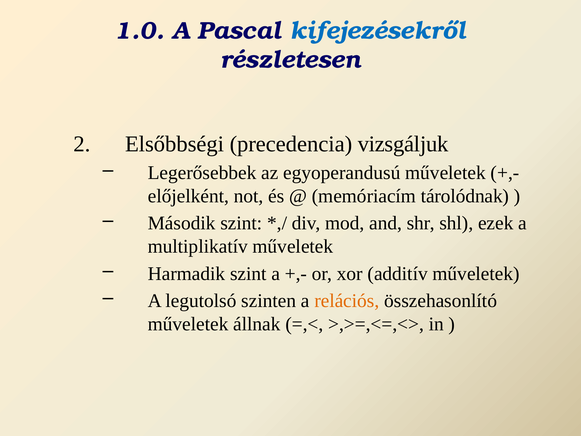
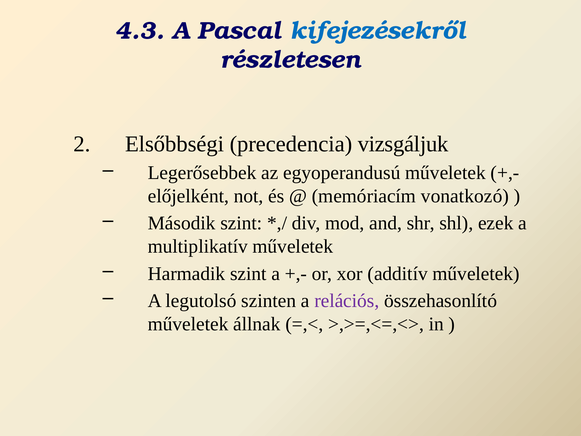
1.0: 1.0 -> 4.3
tárolódnak: tárolódnak -> vonatkozó
relációs colour: orange -> purple
